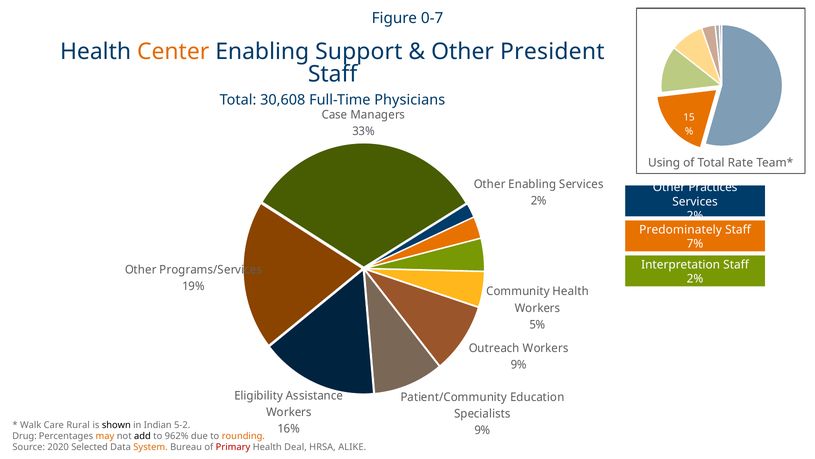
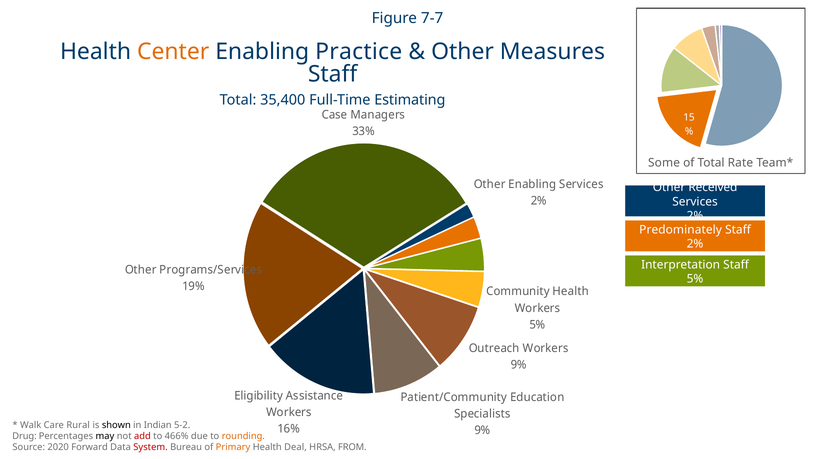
0-7: 0-7 -> 7-7
Support: Support -> Practice
President: President -> Measures
30,608: 30,608 -> 35,400
Physicians: Physicians -> Estimating
Using: Using -> Some
Practices: Practices -> Received
7% at (695, 244): 7% -> 2%
2% at (695, 279): 2% -> 5%
may colour: orange -> black
add colour: black -> red
962%: 962% -> 466%
Selected: Selected -> Forward
System colour: orange -> red
Primary colour: red -> orange
ALIKE: ALIKE -> FROM
